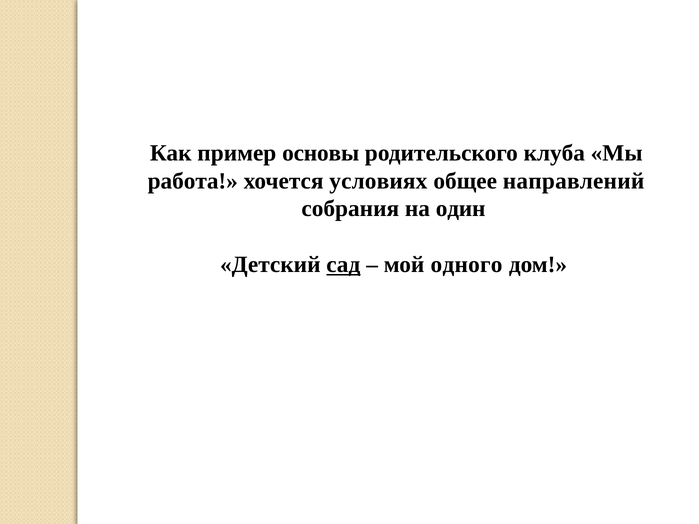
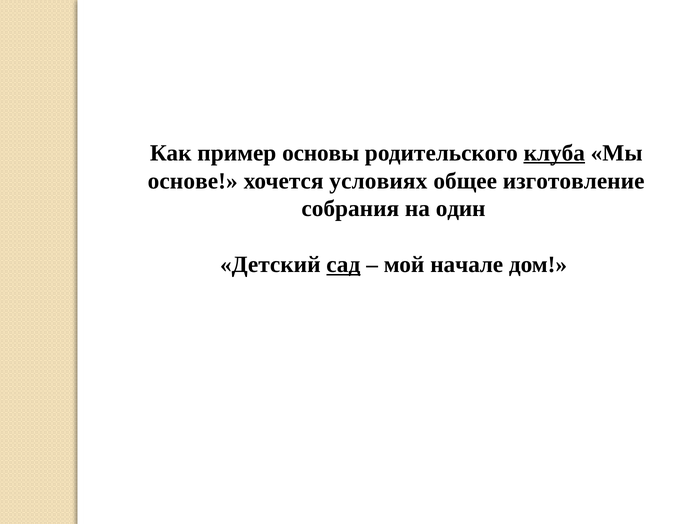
клуба underline: none -> present
работа: работа -> основе
направлений: направлений -> изготовление
одного: одного -> начале
